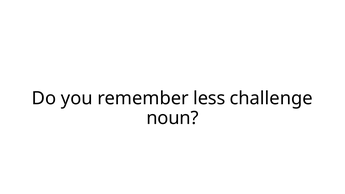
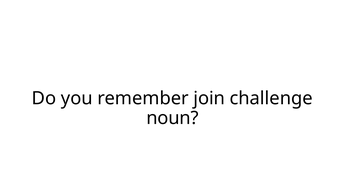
less: less -> join
